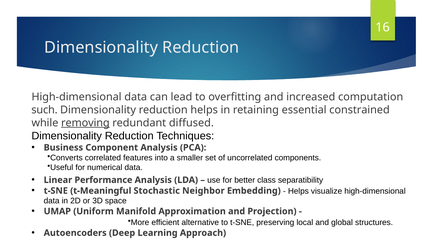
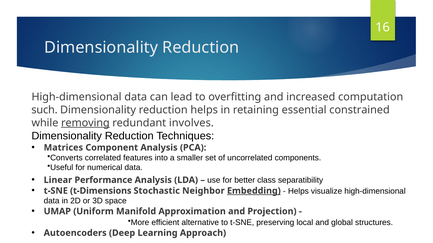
diffused: diffused -> involves
Business: Business -> Matrices
t-Meaningful: t-Meaningful -> t-Dimensions
Embedding underline: none -> present
